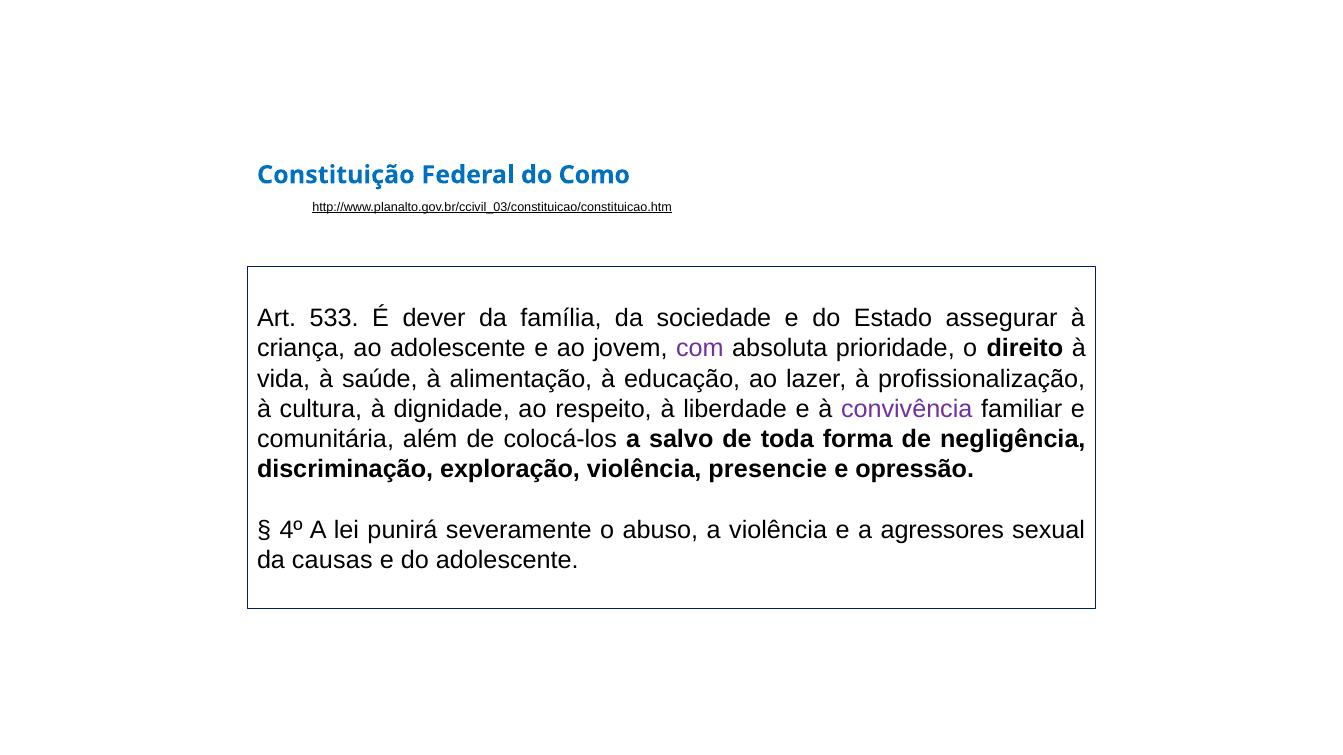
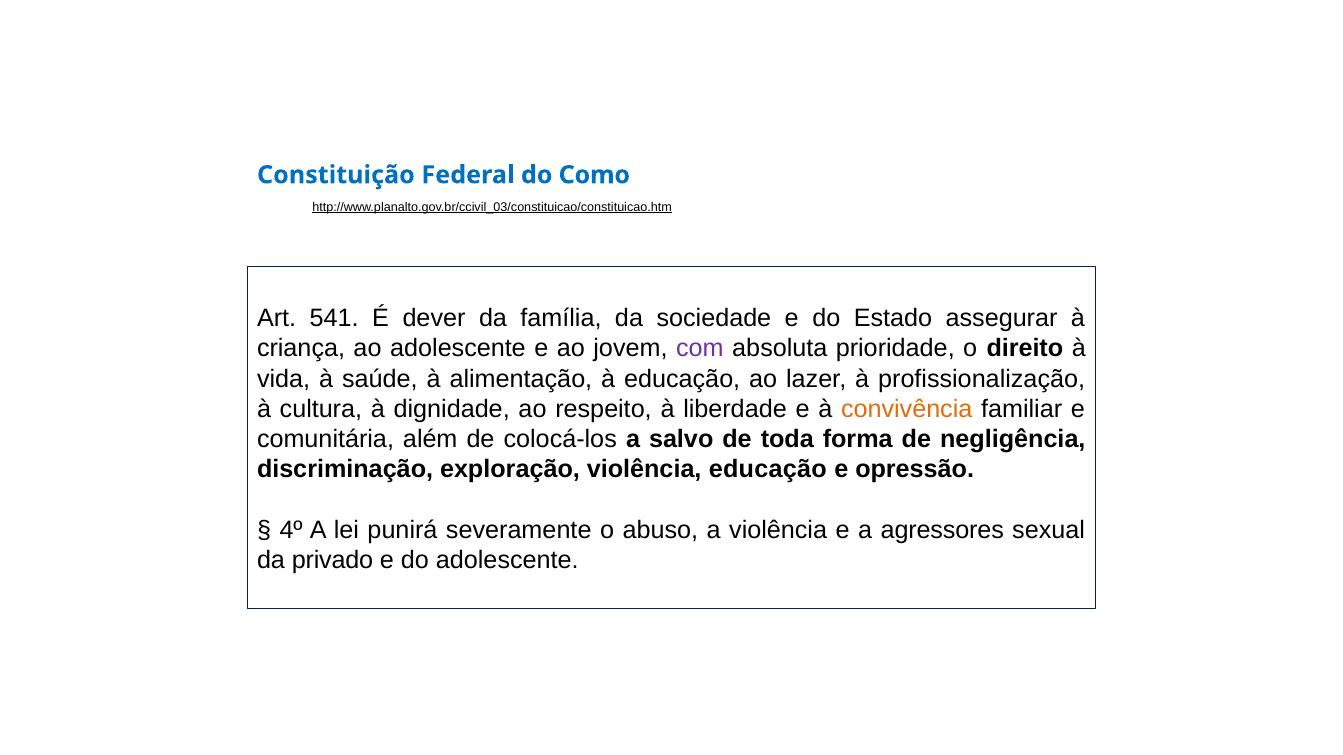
533: 533 -> 541
convivência colour: purple -> orange
violência presencie: presencie -> educação
causas: causas -> privado
